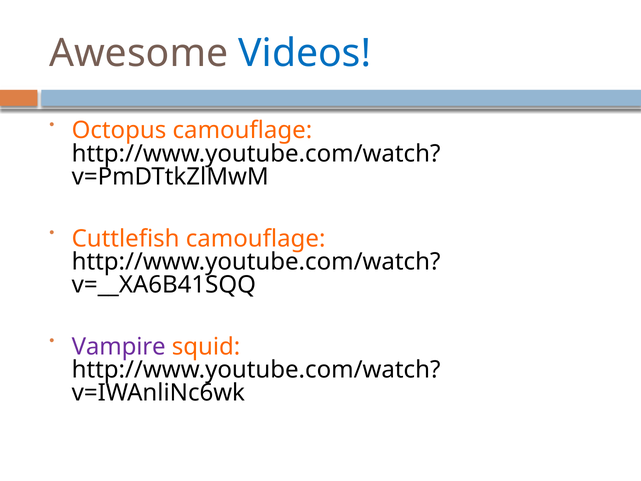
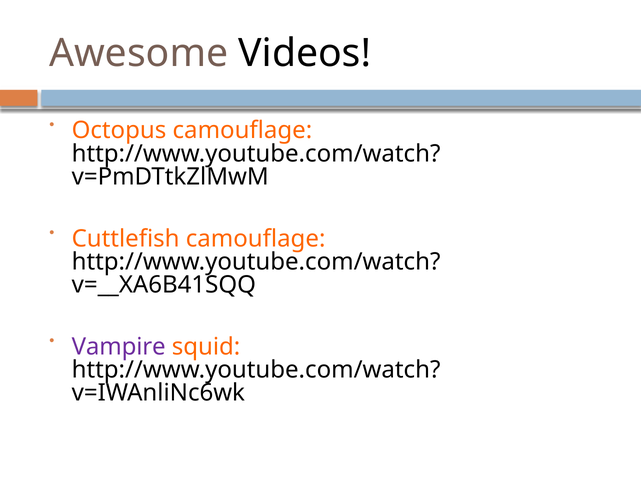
Videos colour: blue -> black
